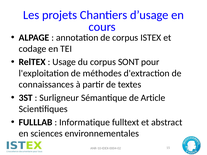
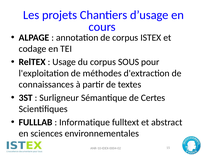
SONT: SONT -> SOUS
Article: Article -> Certes
